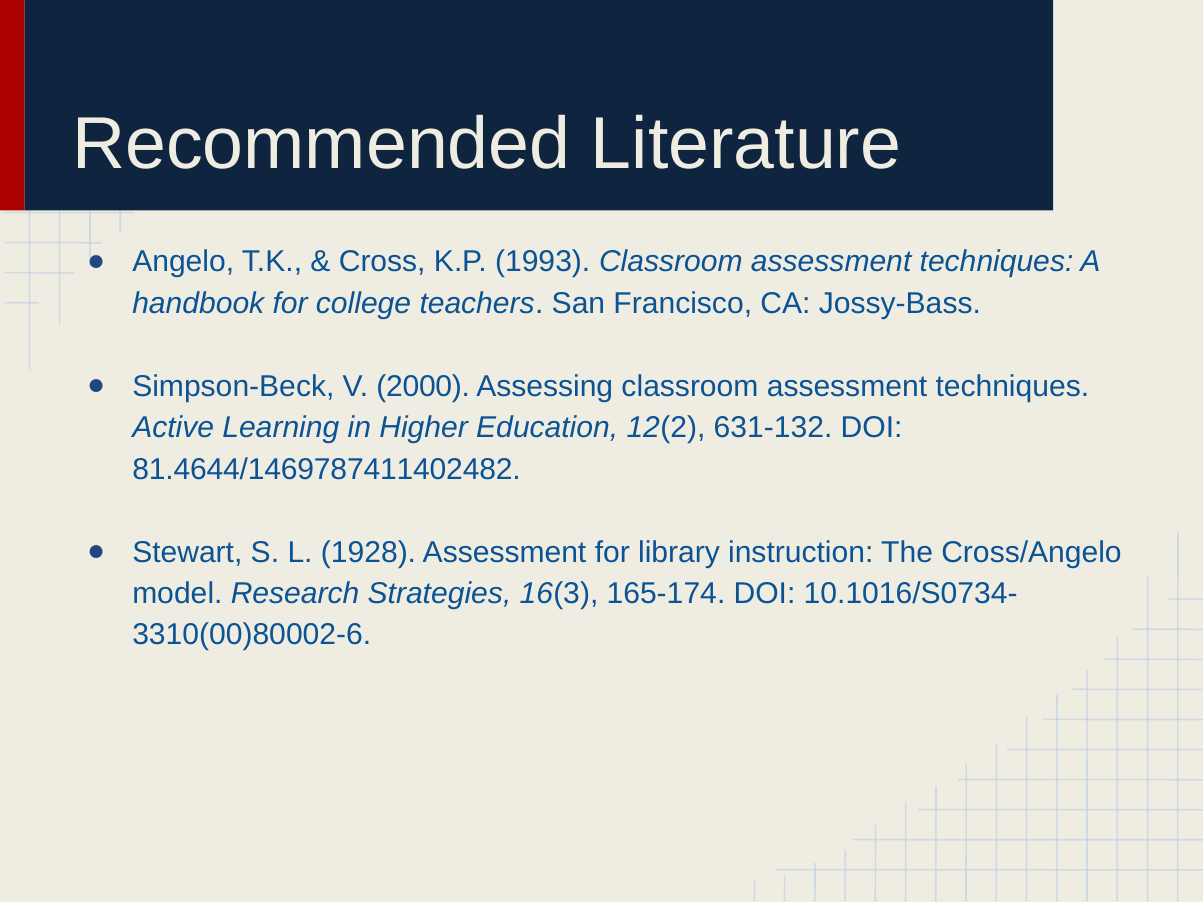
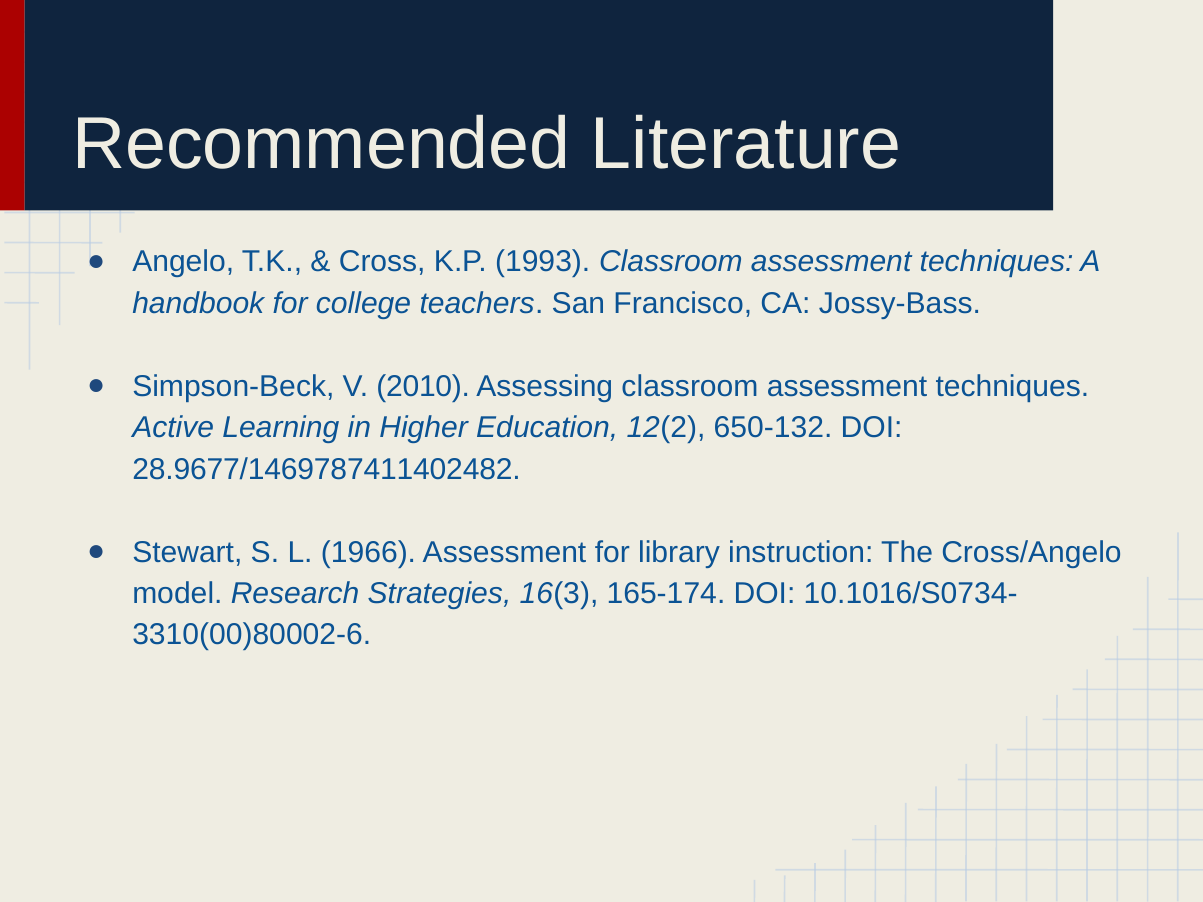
2000: 2000 -> 2010
631-132: 631-132 -> 650-132
81.4644/1469787411402482: 81.4644/1469787411402482 -> 28.9677/1469787411402482
1928: 1928 -> 1966
